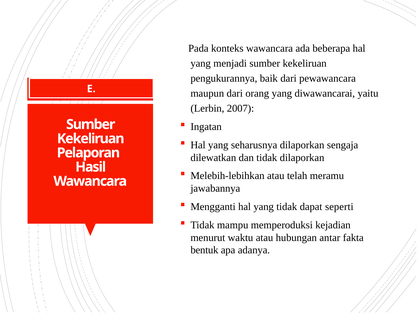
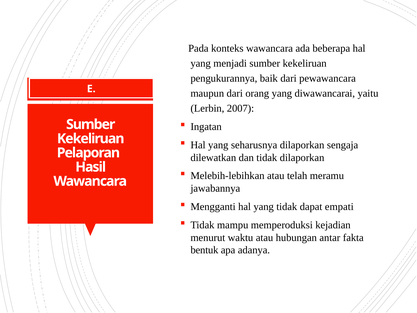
seperti: seperti -> empati
